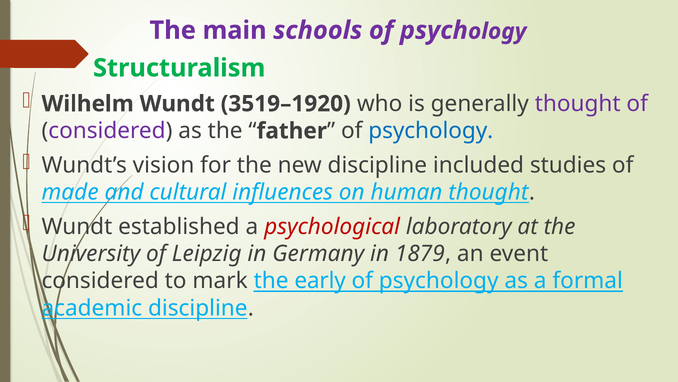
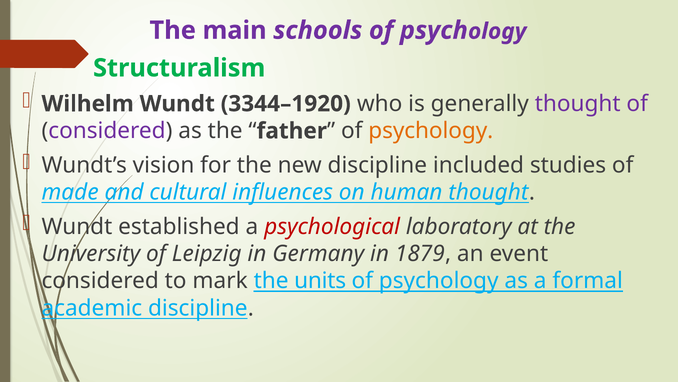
3519–1920: 3519–1920 -> 3344–1920
psychology at (431, 131) colour: blue -> orange
early: early -> units
